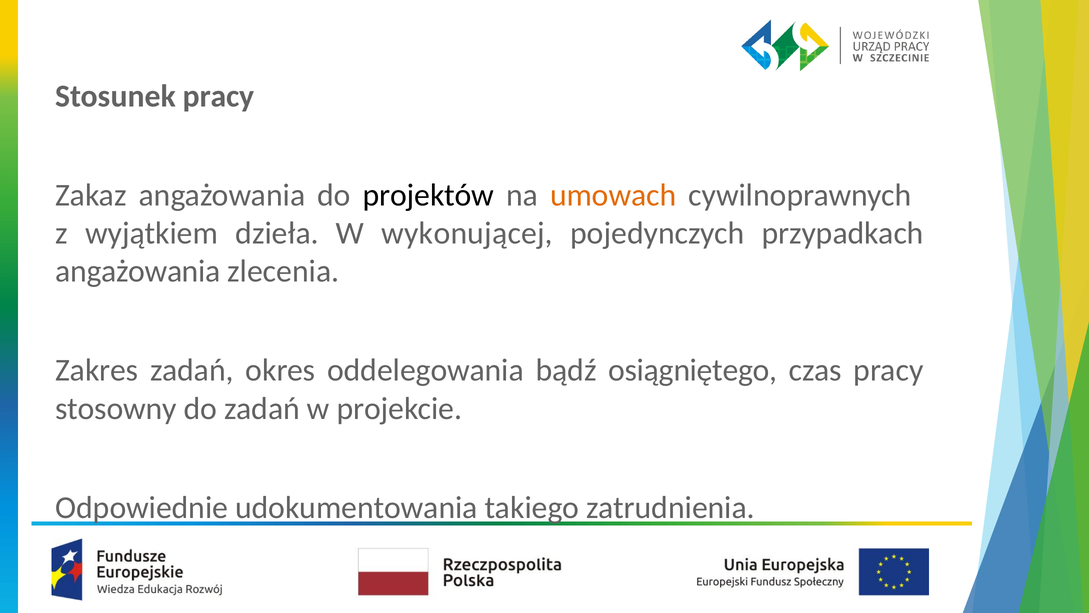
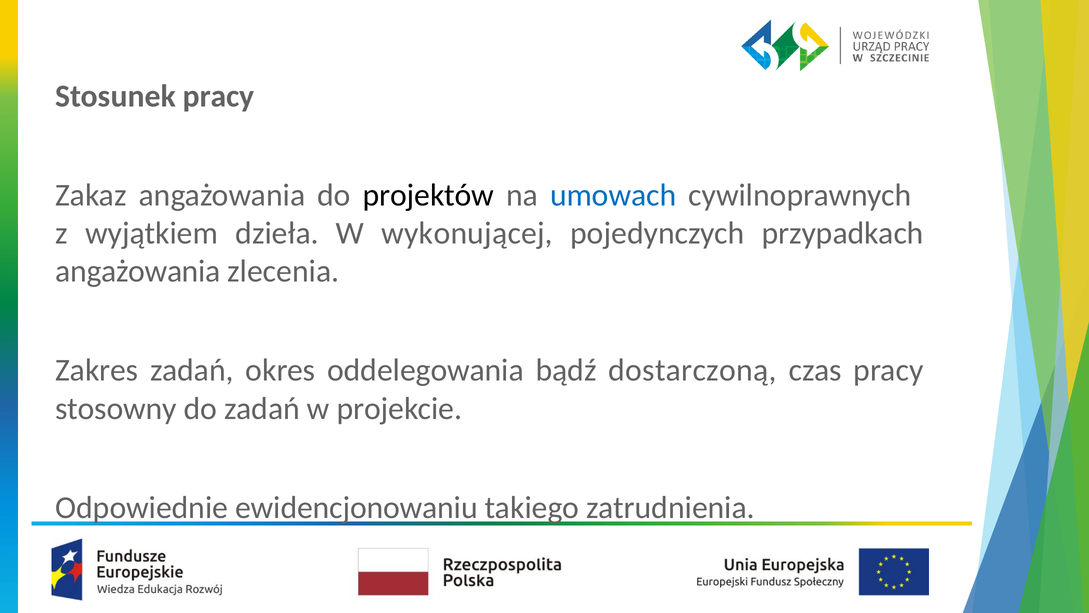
umowach colour: orange -> blue
osiągniętego: osiągniętego -> dostarczoną
udokumentowania: udokumentowania -> ewidencjonowaniu
